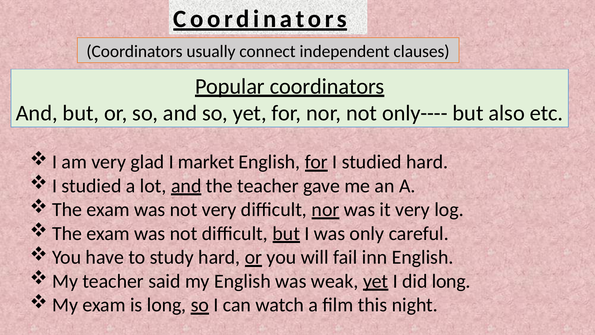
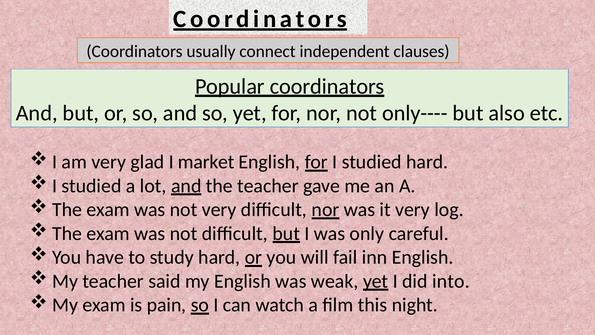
did long: long -> into
is long: long -> pain
